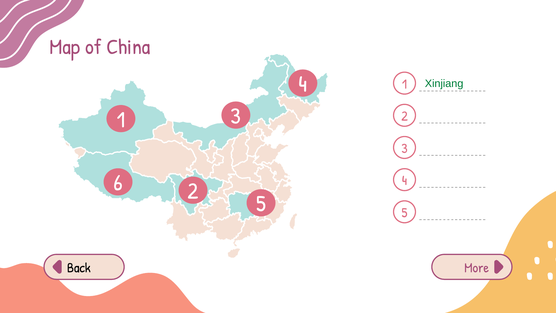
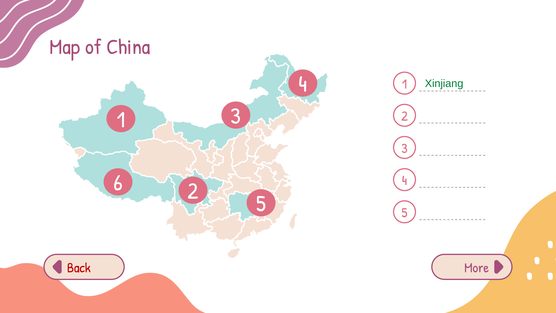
Back colour: black -> red
